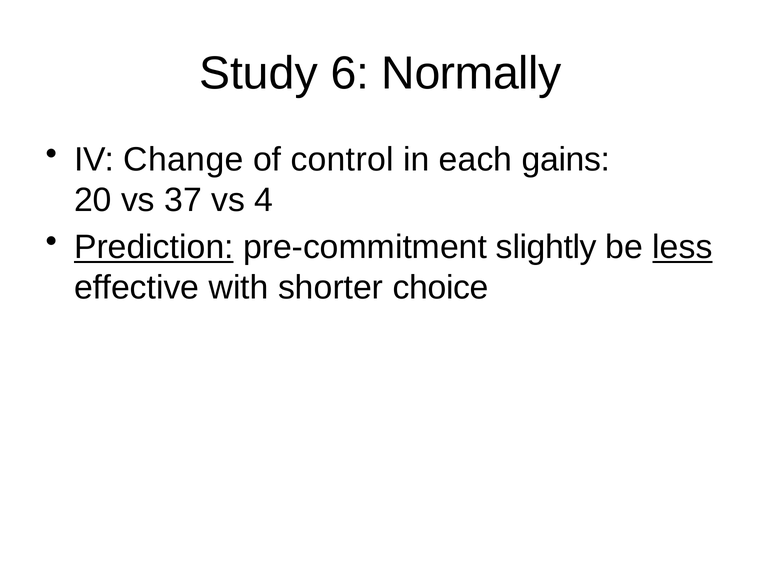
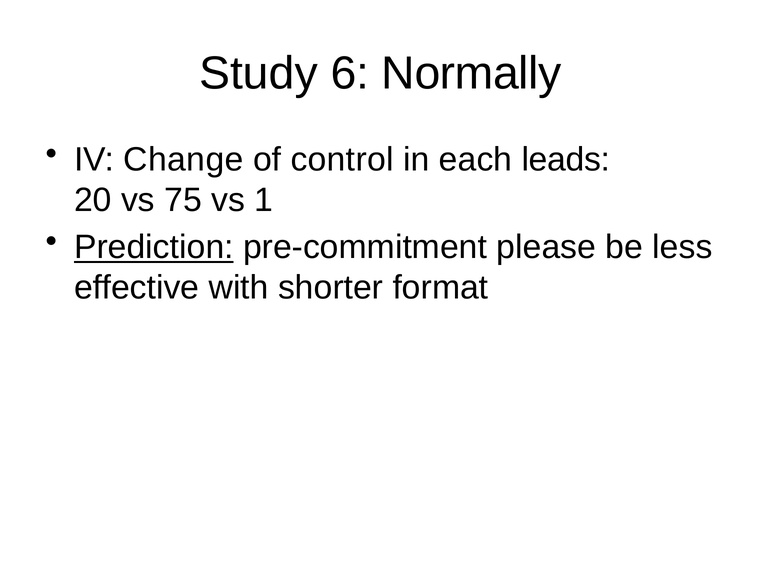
gains: gains -> leads
37: 37 -> 75
4: 4 -> 1
slightly: slightly -> please
less underline: present -> none
choice: choice -> format
